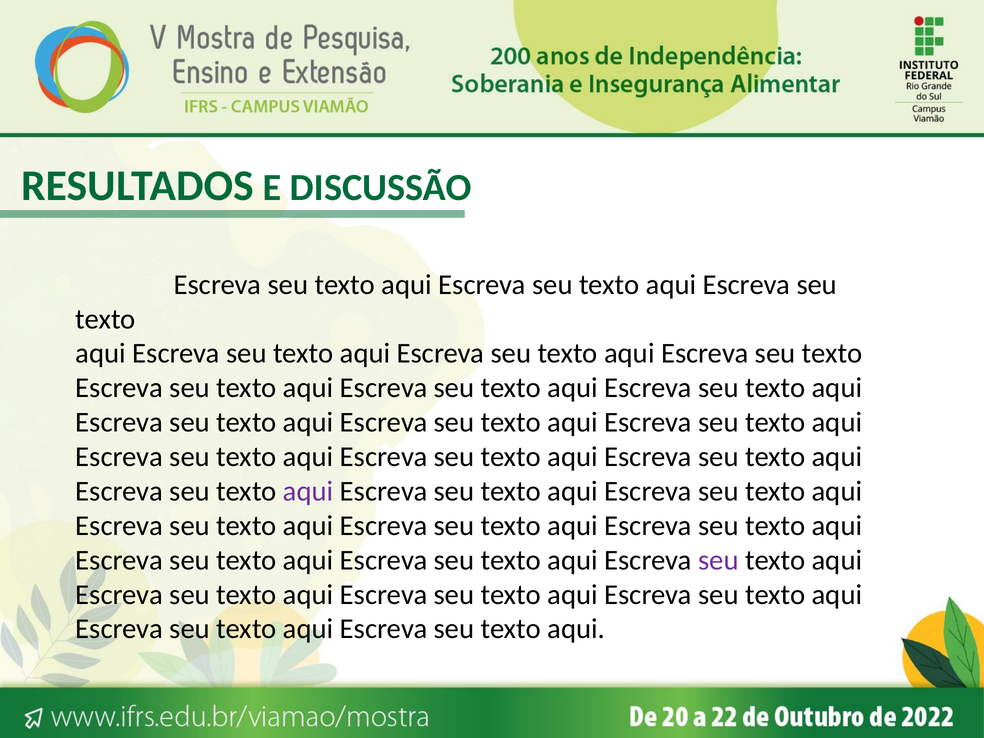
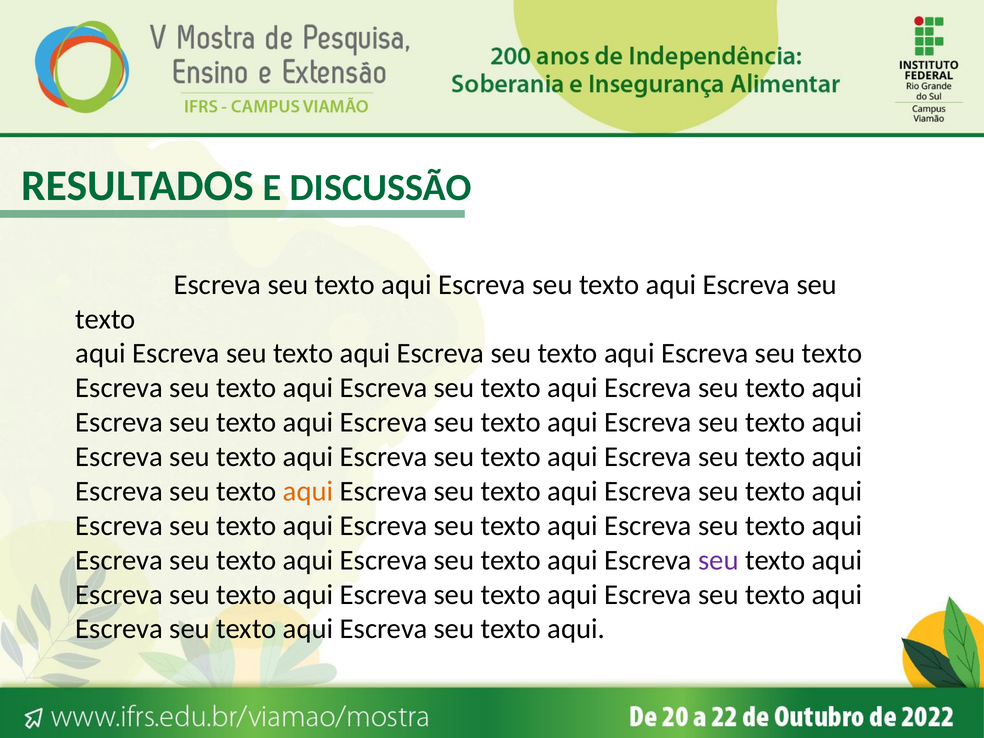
aqui at (308, 491) colour: purple -> orange
